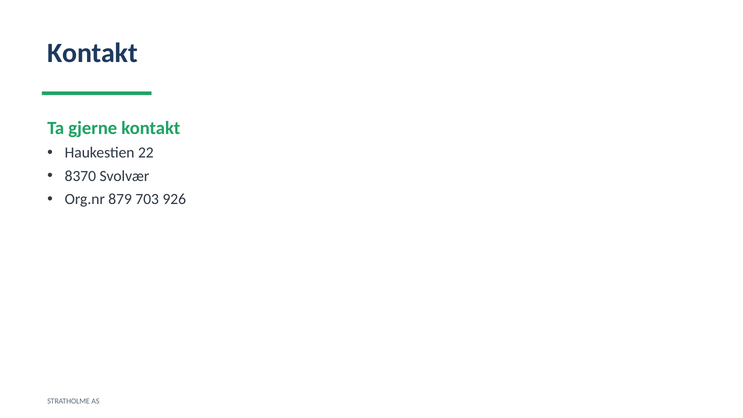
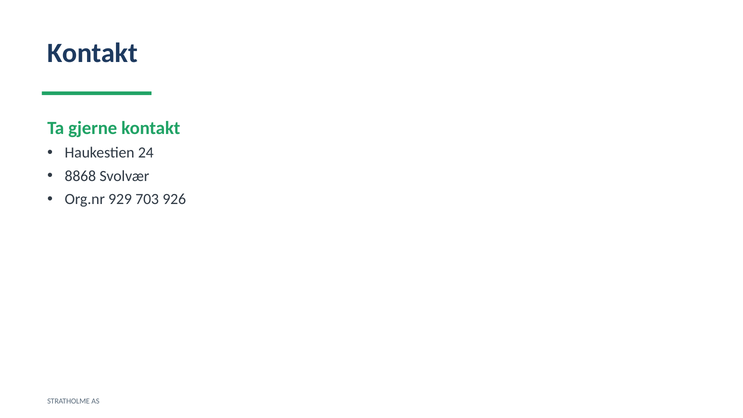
22: 22 -> 24
8370: 8370 -> 8868
879: 879 -> 929
